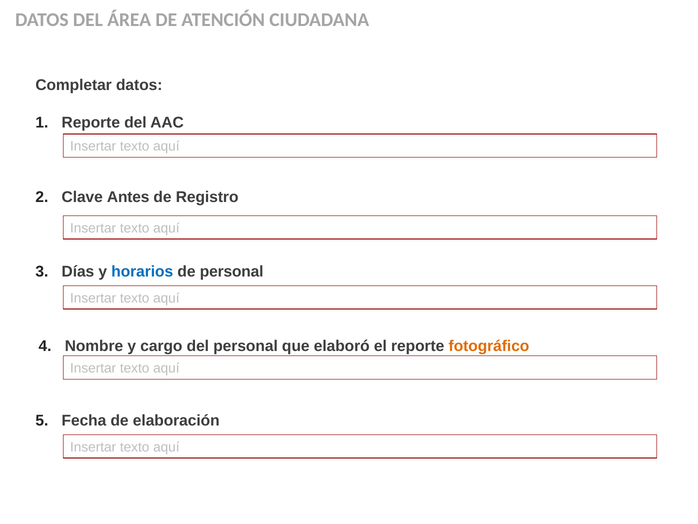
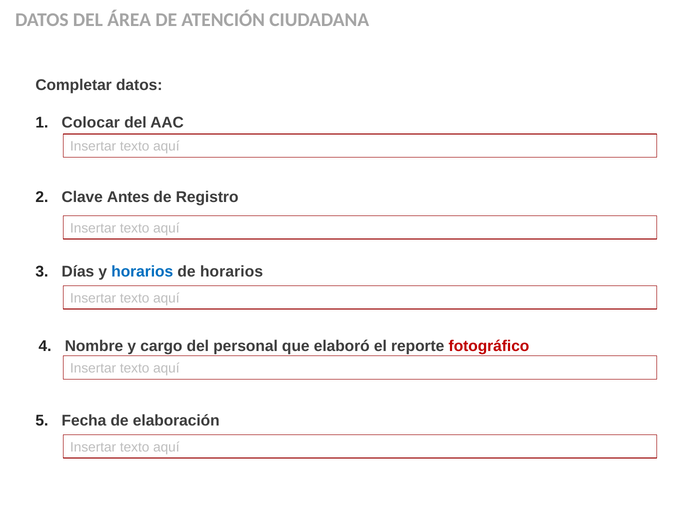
Reporte at (91, 123): Reporte -> Colocar
de personal: personal -> horarios
fotográfico colour: orange -> red
